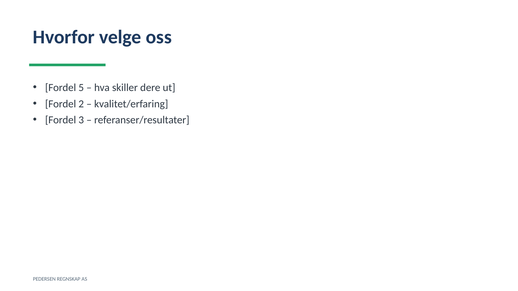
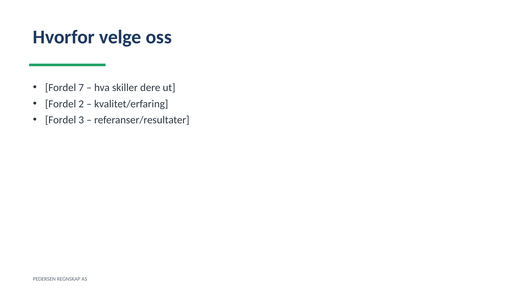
5: 5 -> 7
